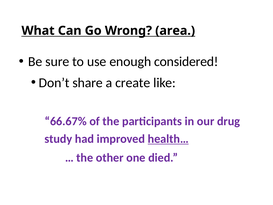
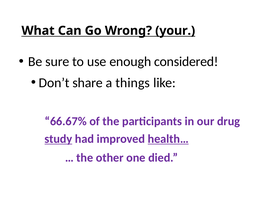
area: area -> your
create: create -> things
study underline: none -> present
